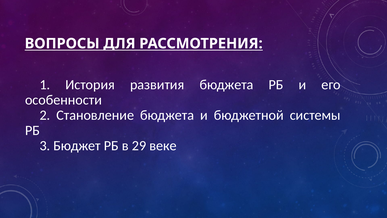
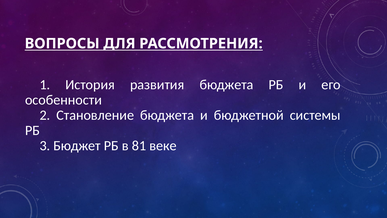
29: 29 -> 81
